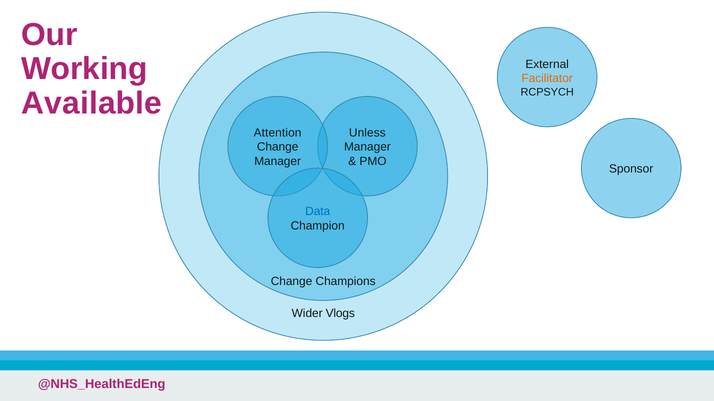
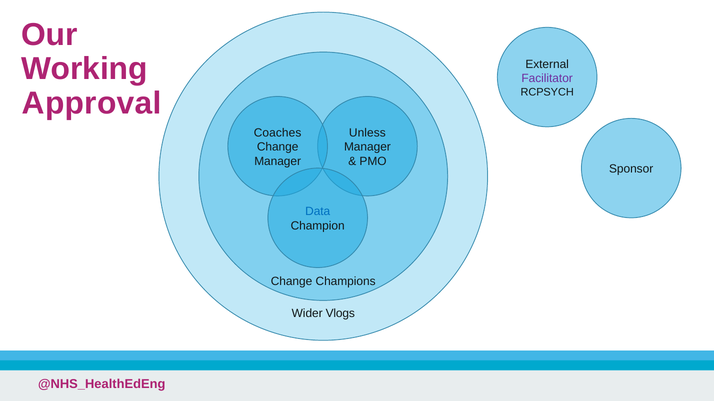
Facilitator colour: orange -> purple
Available: Available -> Approval
Attention: Attention -> Coaches
